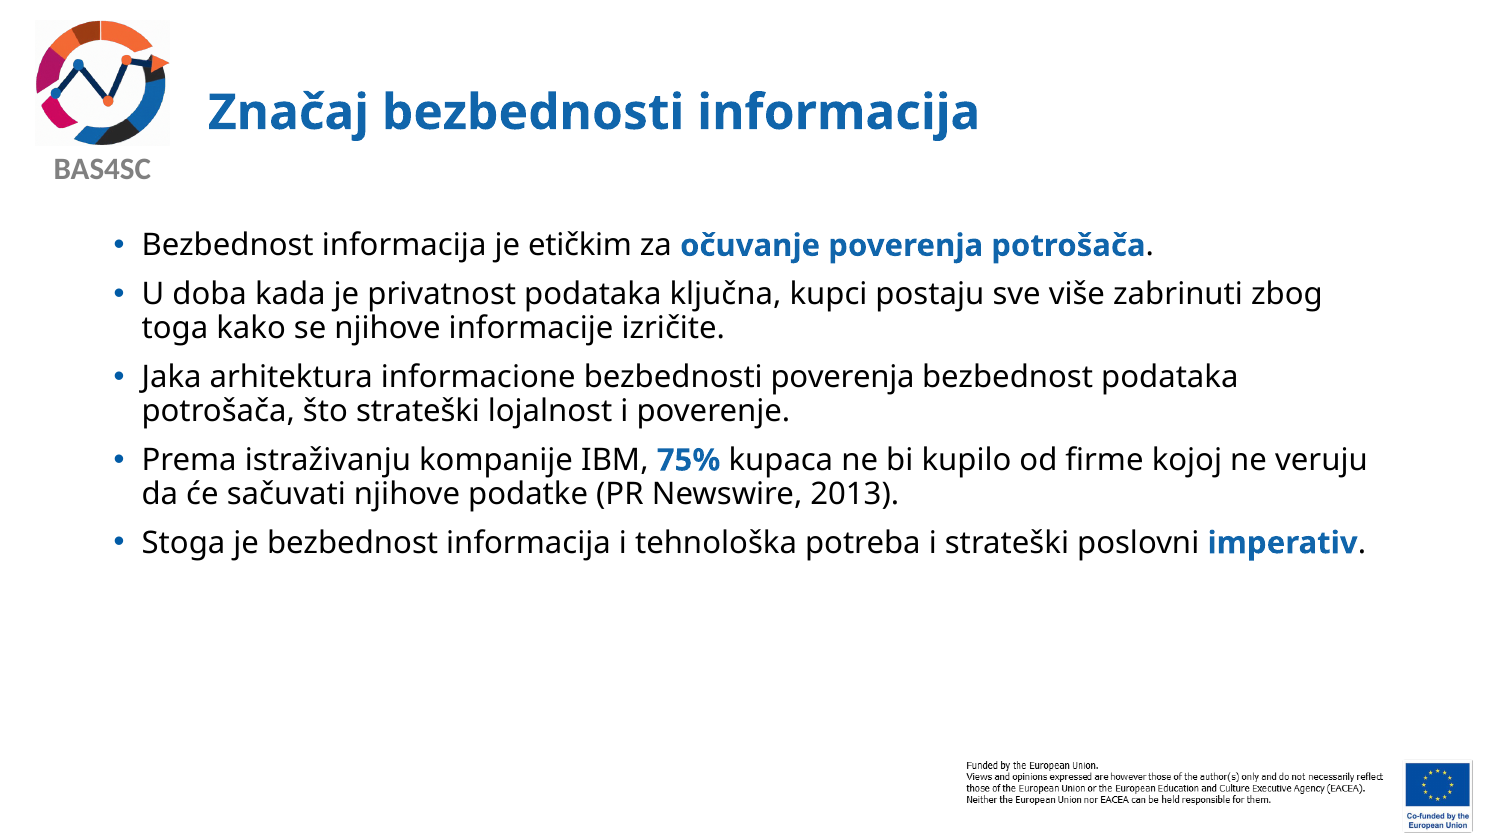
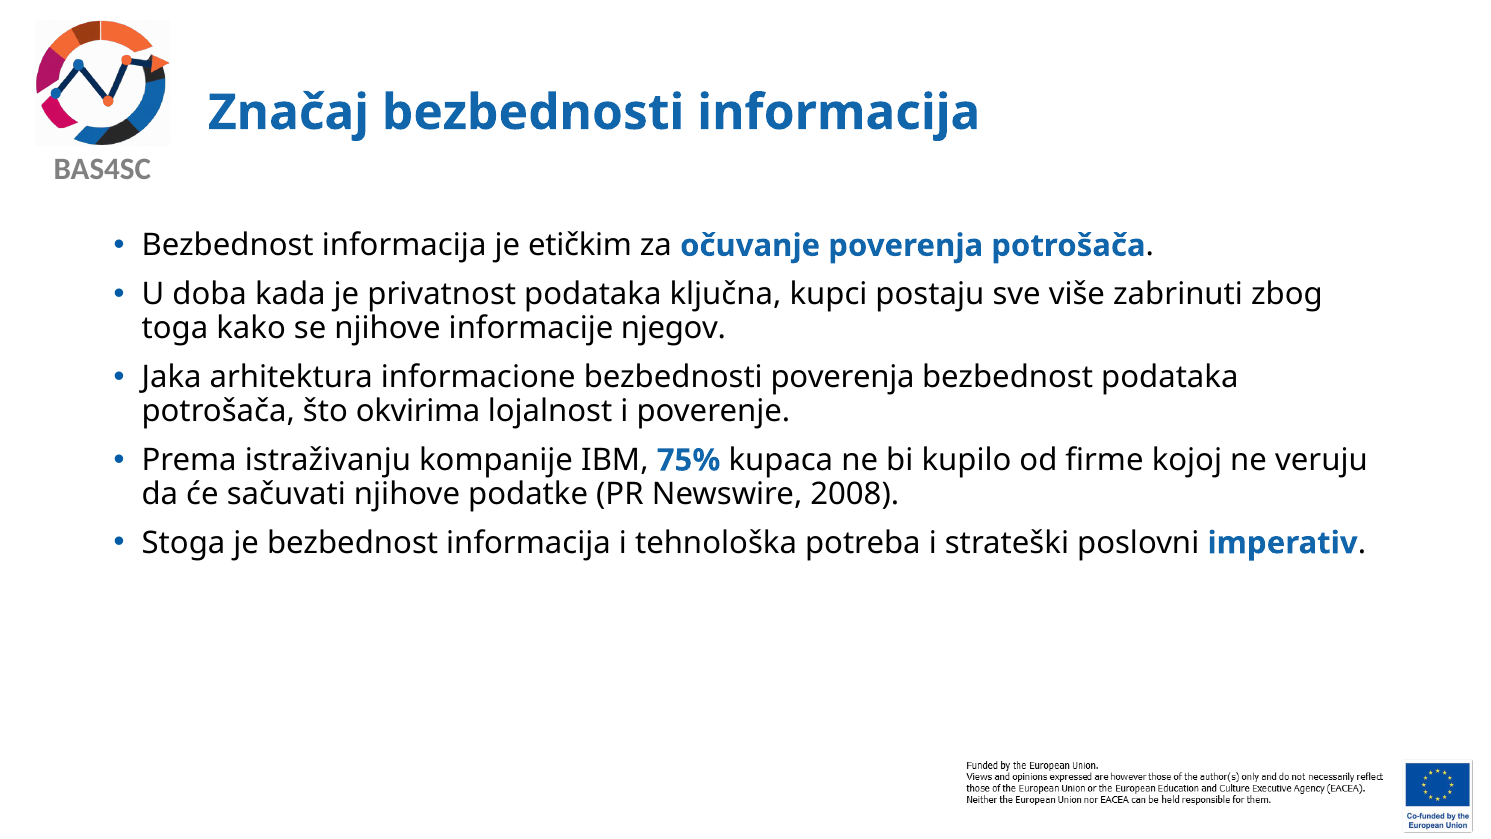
izričite: izričite -> njegov
što strateški: strateški -> okvirima
2013: 2013 -> 2008
